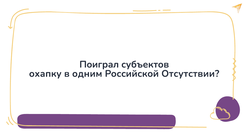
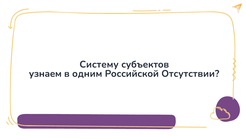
Поиграл: Поиграл -> Систему
охапку: охапку -> узнаем
